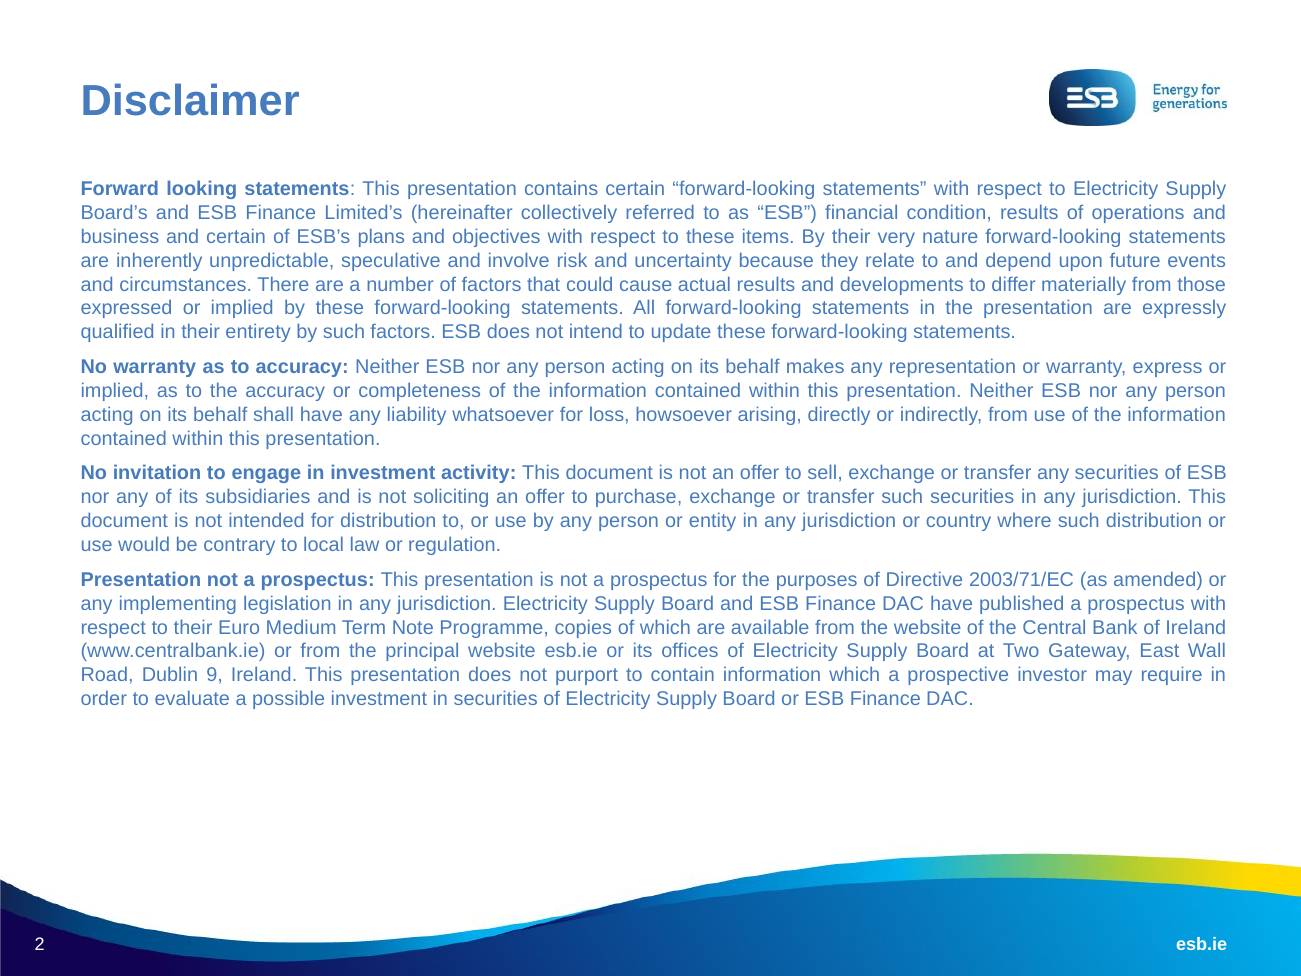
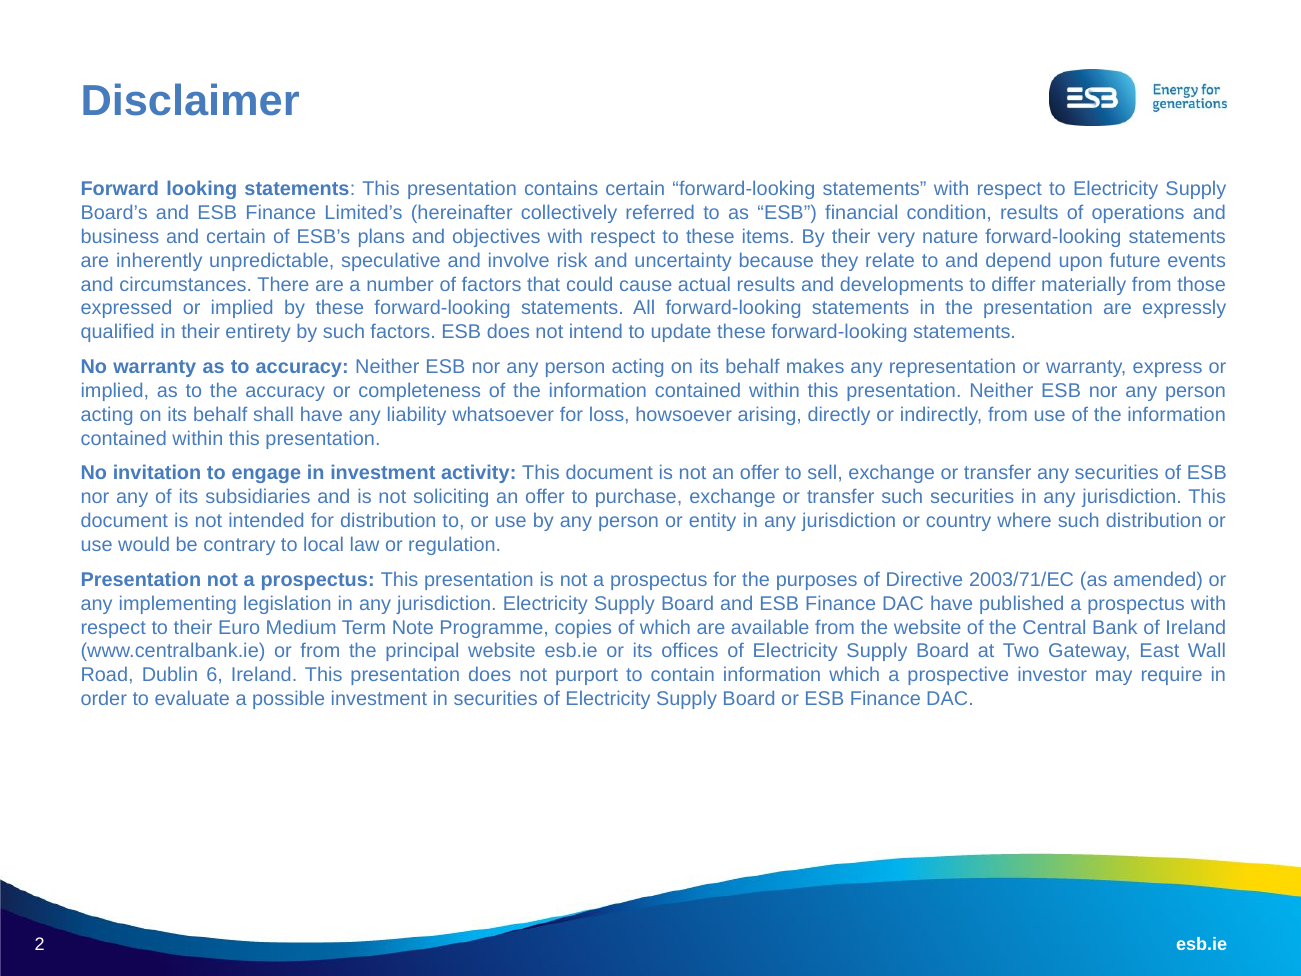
9: 9 -> 6
